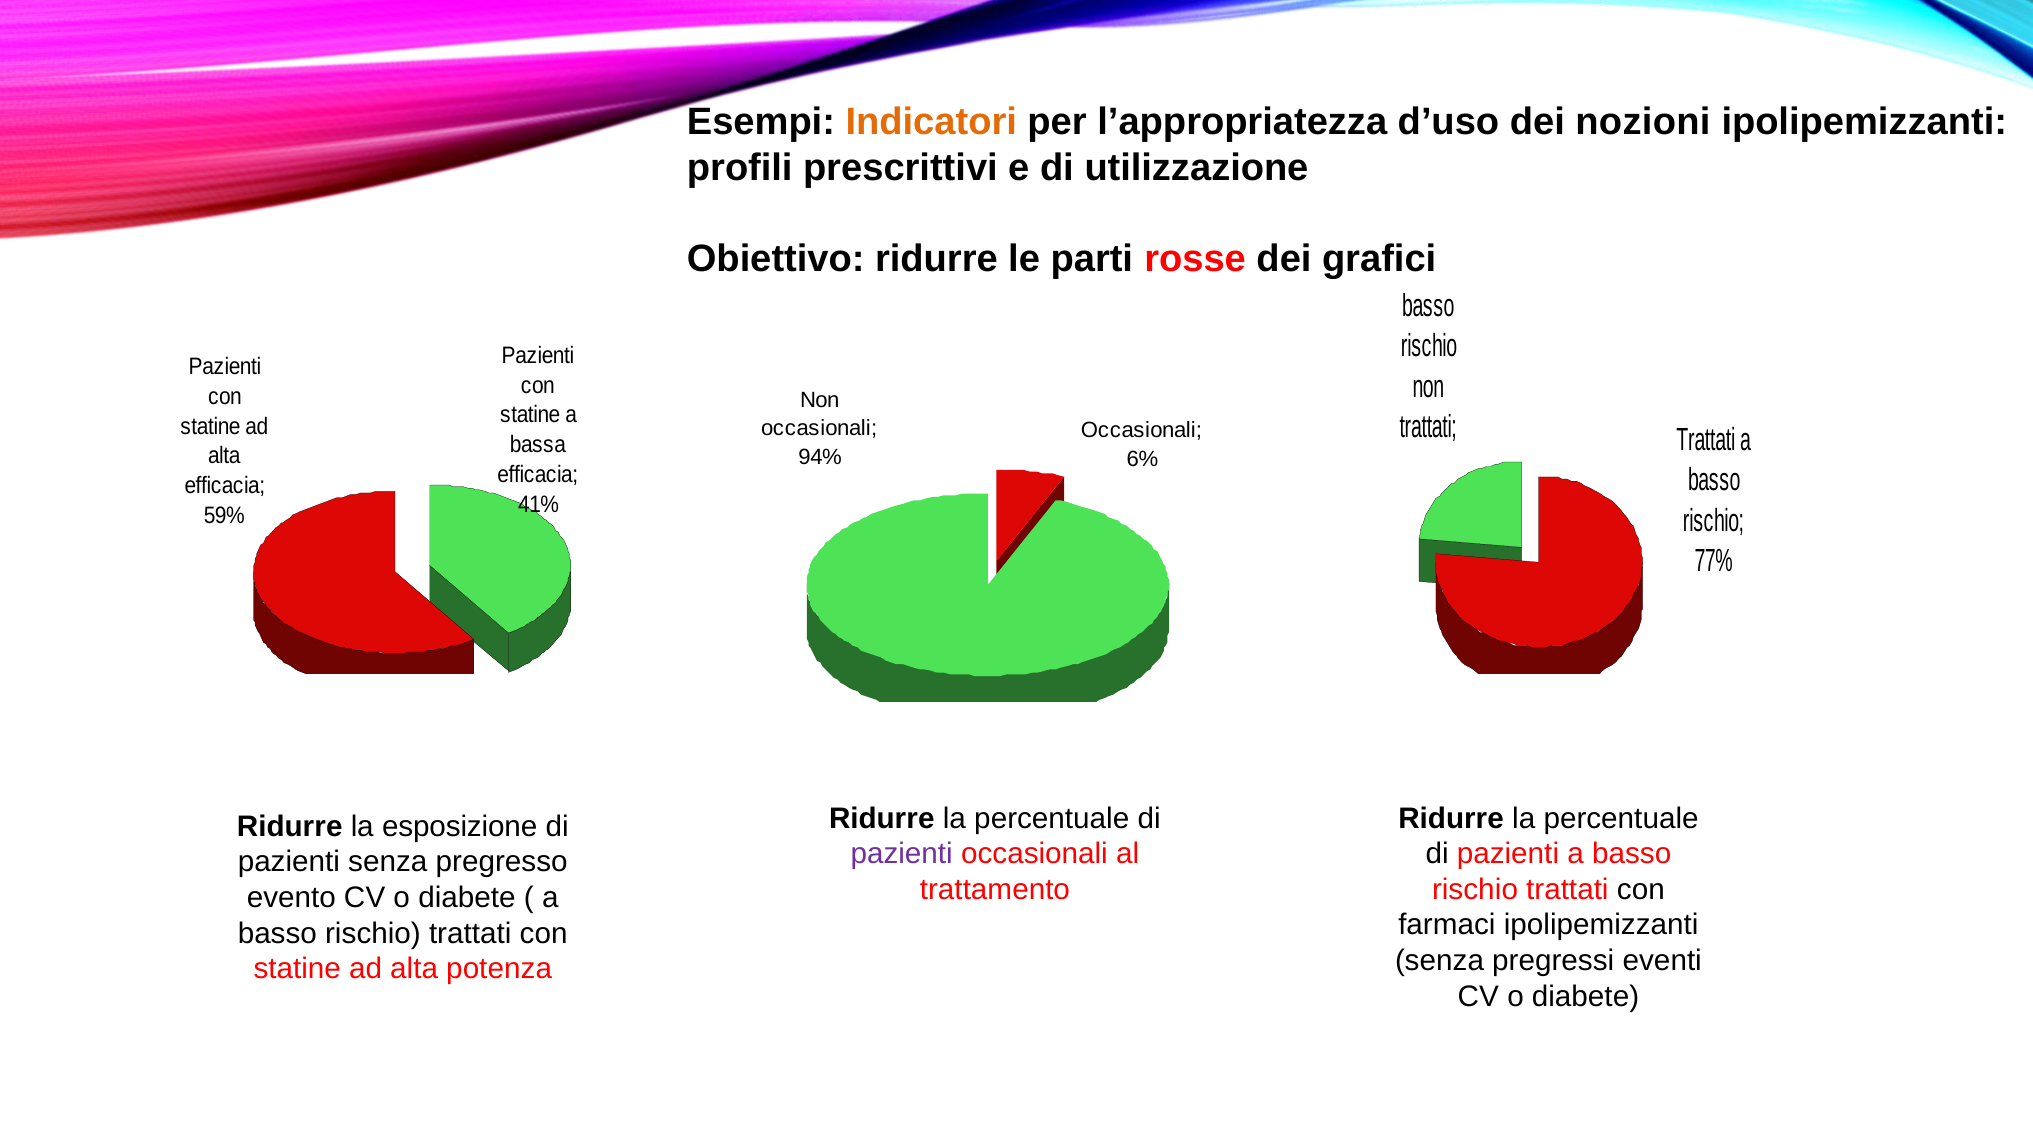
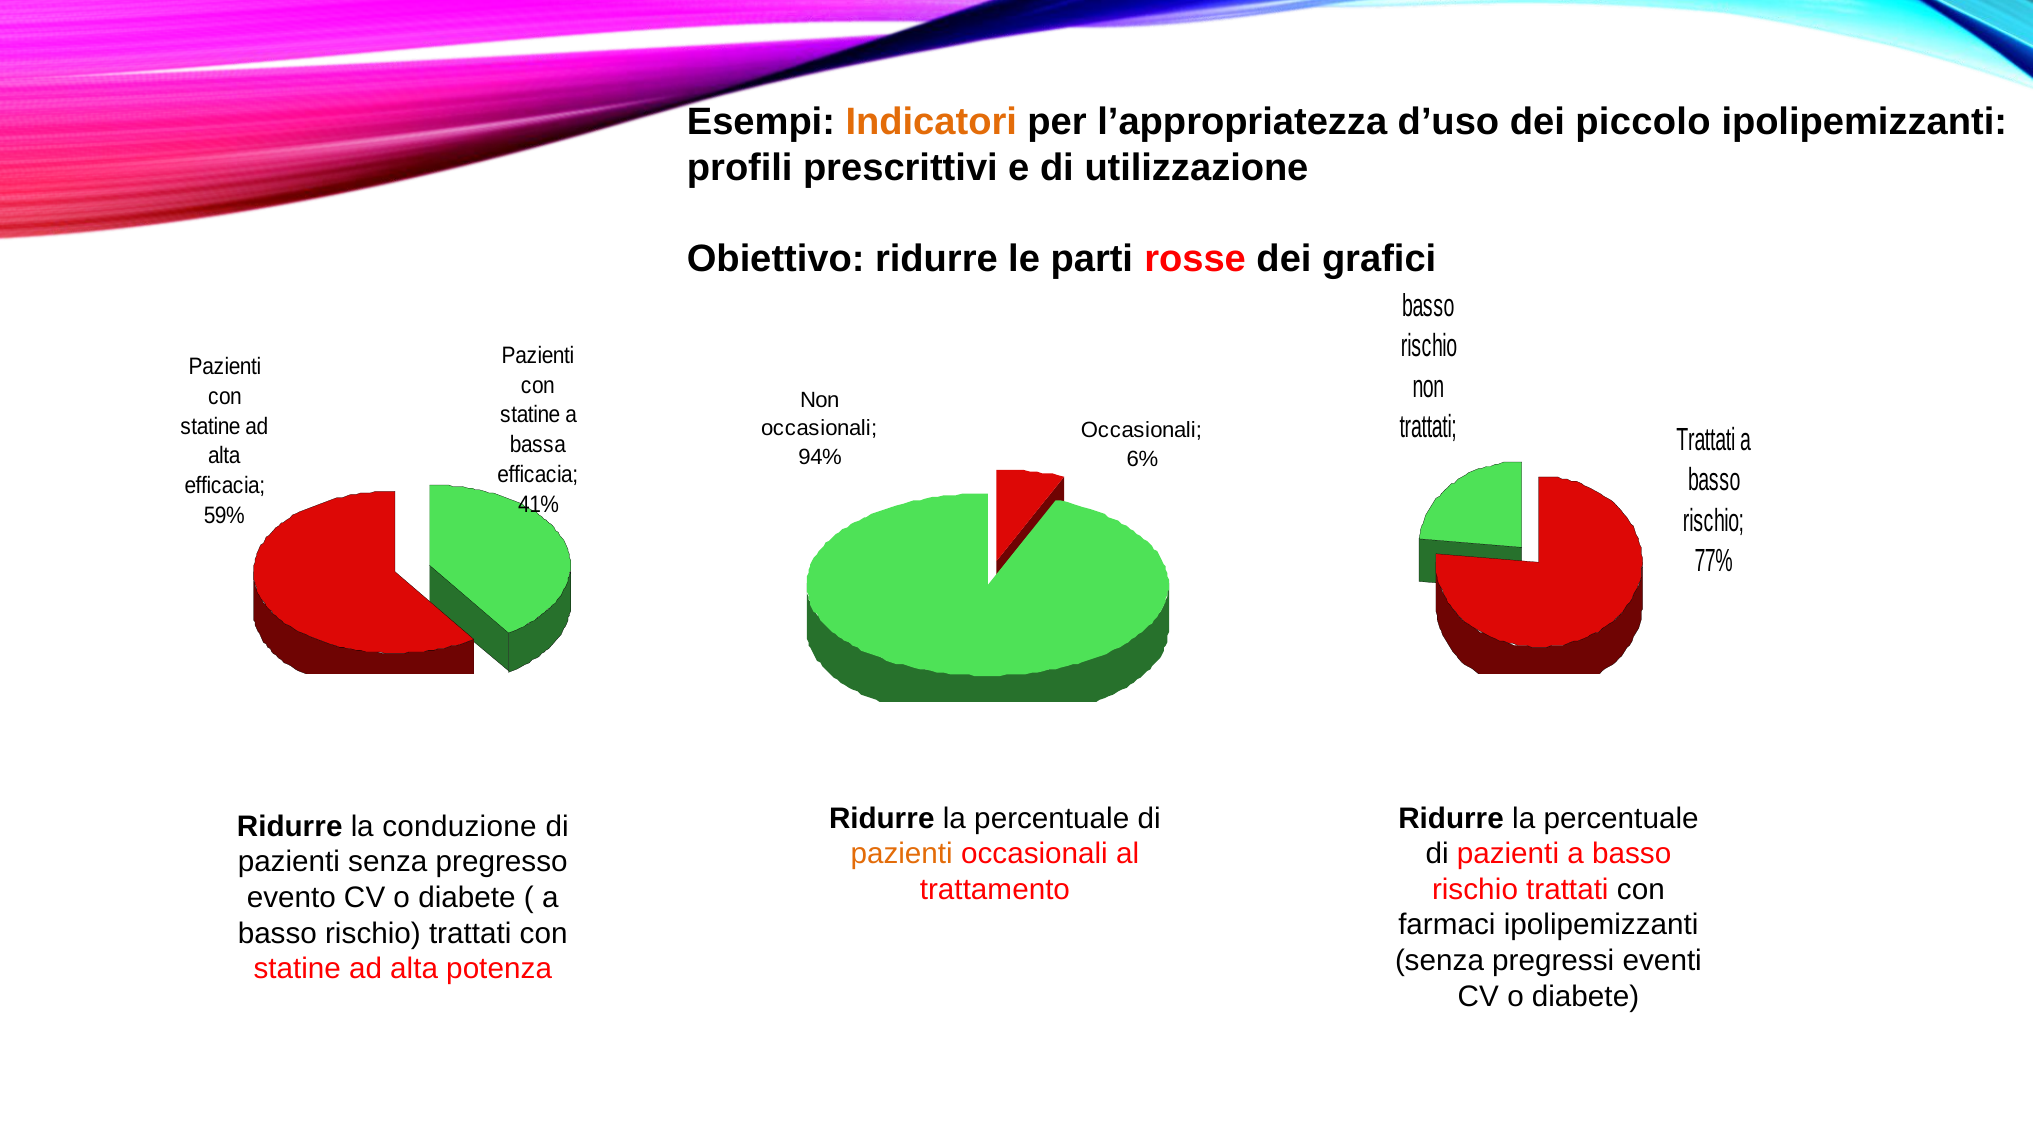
nozioni: nozioni -> piccolo
esposizione: esposizione -> conduzione
pazienti at (902, 854) colour: purple -> orange
